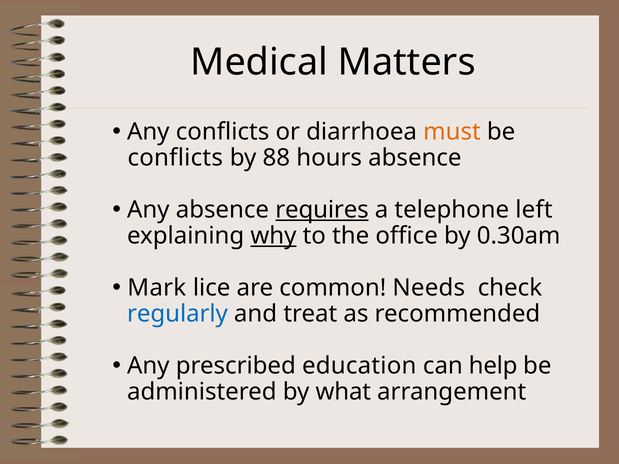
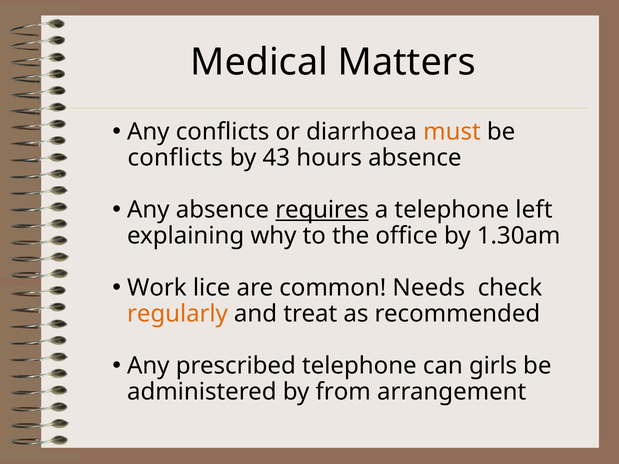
88: 88 -> 43
why underline: present -> none
0.30am: 0.30am -> 1.30am
Mark: Mark -> Work
regularly colour: blue -> orange
prescribed education: education -> telephone
help: help -> girls
what: what -> from
